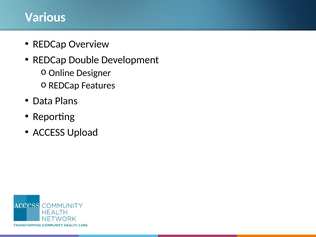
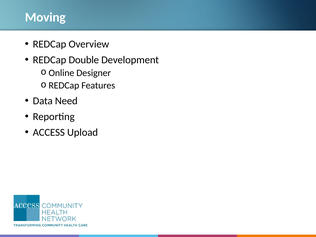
Various: Various -> Moving
Plans: Plans -> Need
